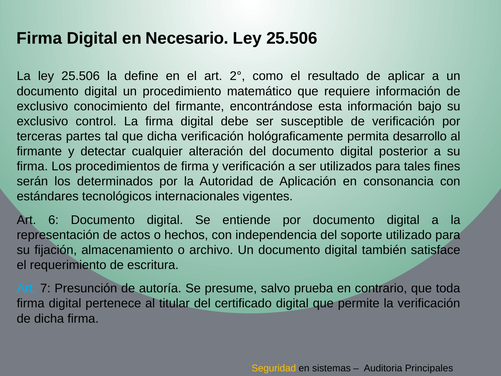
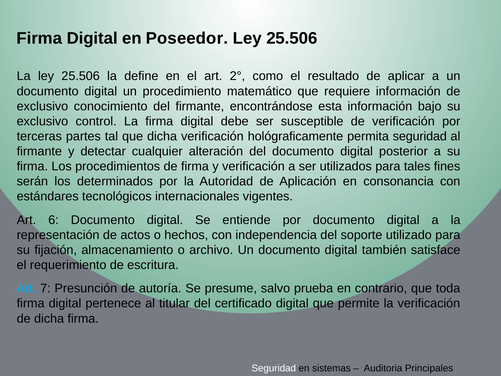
Necesario: Necesario -> Poseedor
permita desarrollo: desarrollo -> seguridad
Seguridad at (274, 368) colour: yellow -> white
